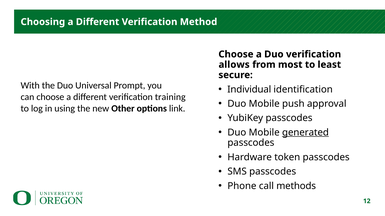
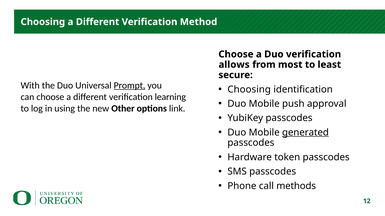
Prompt underline: none -> present
Individual at (249, 90): Individual -> Choosing
training: training -> learning
